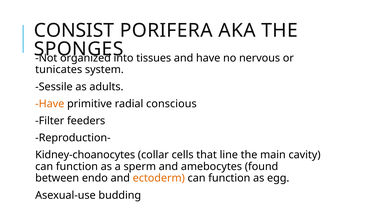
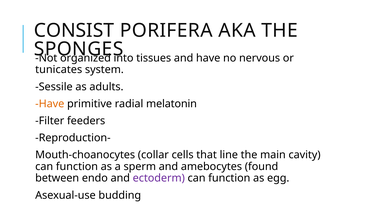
conscious: conscious -> melatonin
Kidney-choanocytes: Kidney-choanocytes -> Mouth-choanocytes
ectoderm colour: orange -> purple
